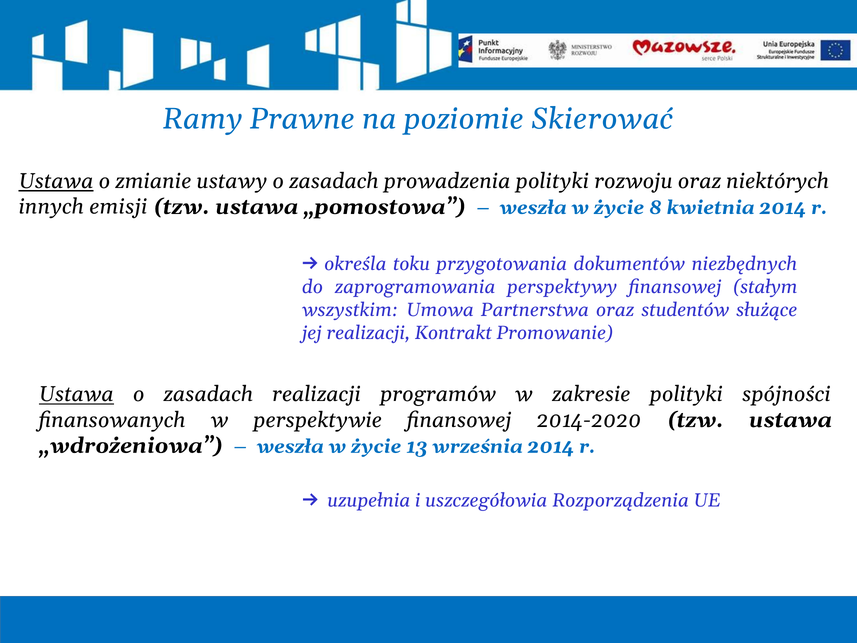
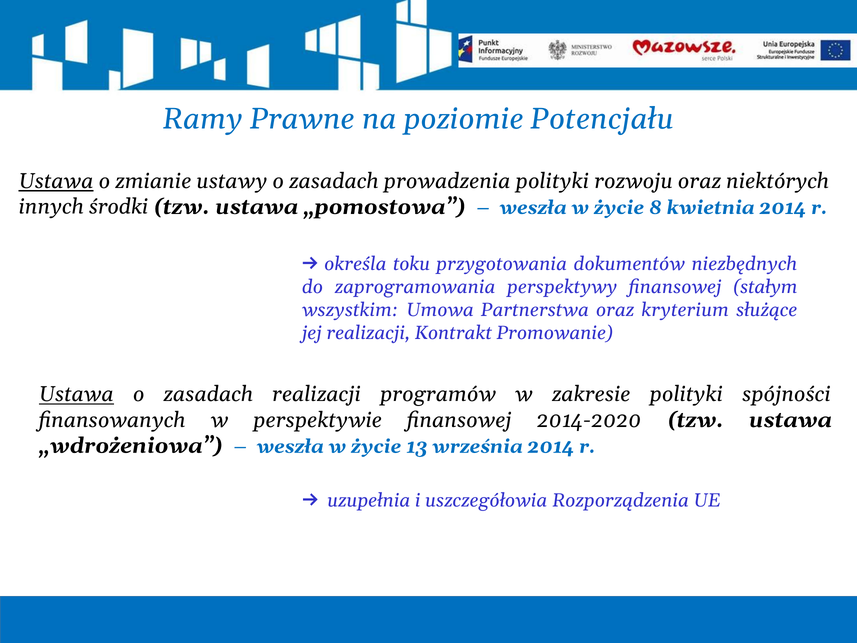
Skierować: Skierować -> Potencjału
emisji: emisji -> środki
studentów: studentów -> kryterium
